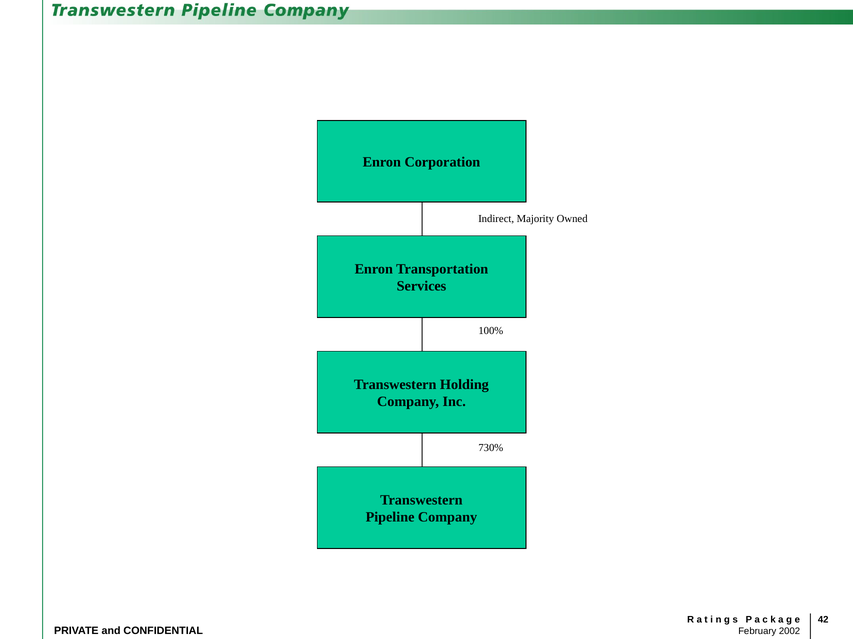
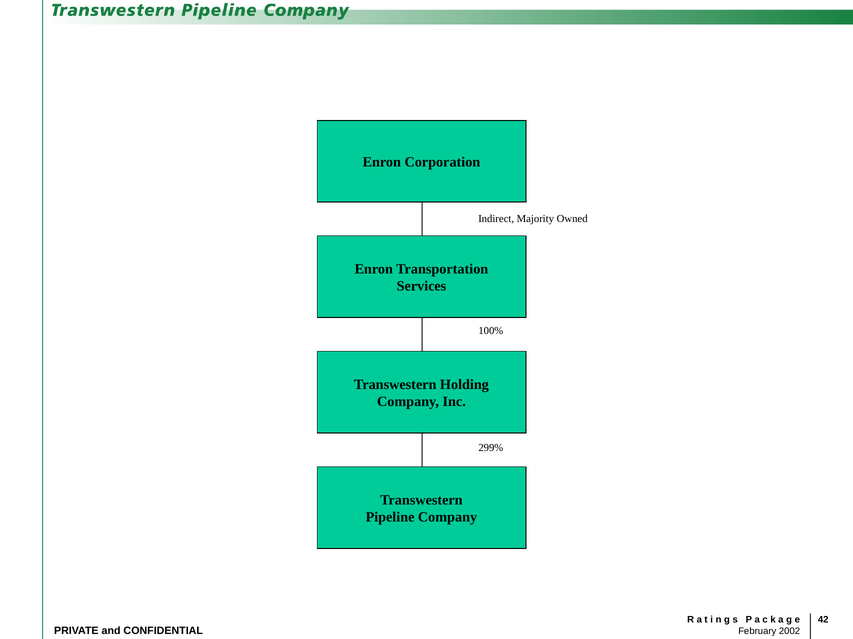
730%: 730% -> 299%
